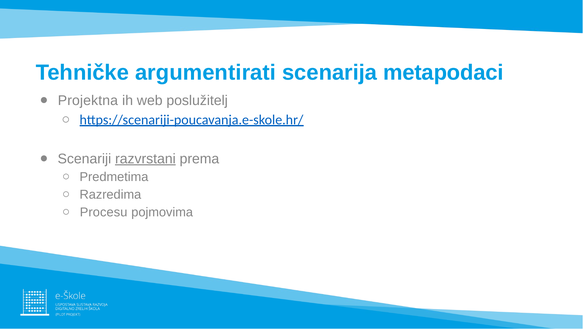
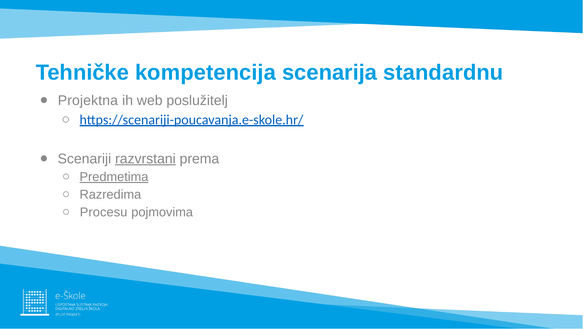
argumentirati: argumentirati -> kompetencija
metapodaci: metapodaci -> standardnu
Predmetima underline: none -> present
